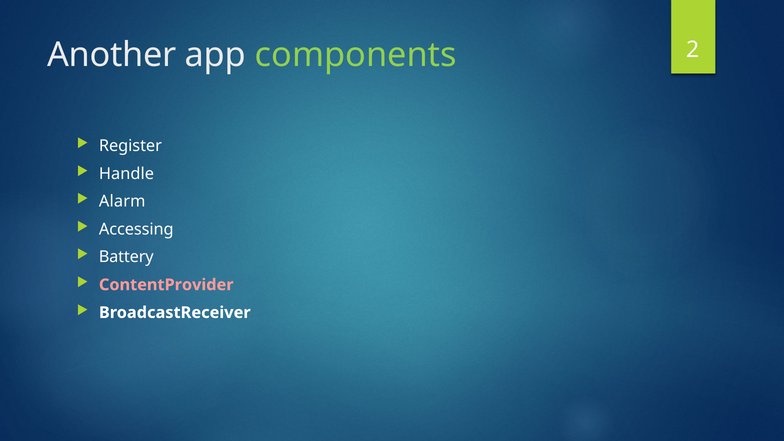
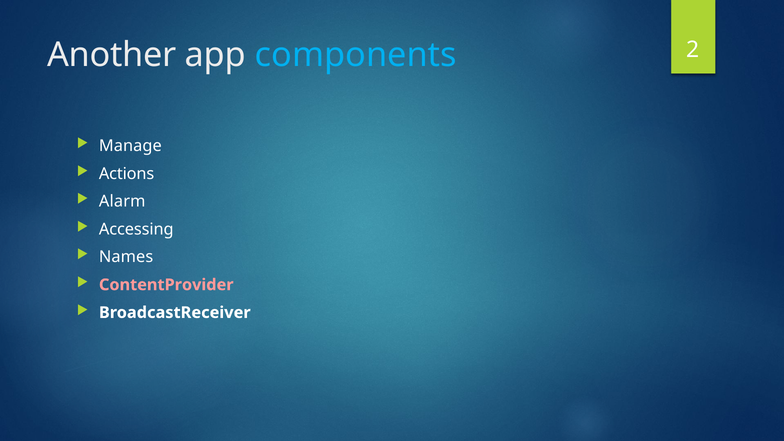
components colour: light green -> light blue
Register: Register -> Manage
Handle: Handle -> Actions
Battery: Battery -> Names
